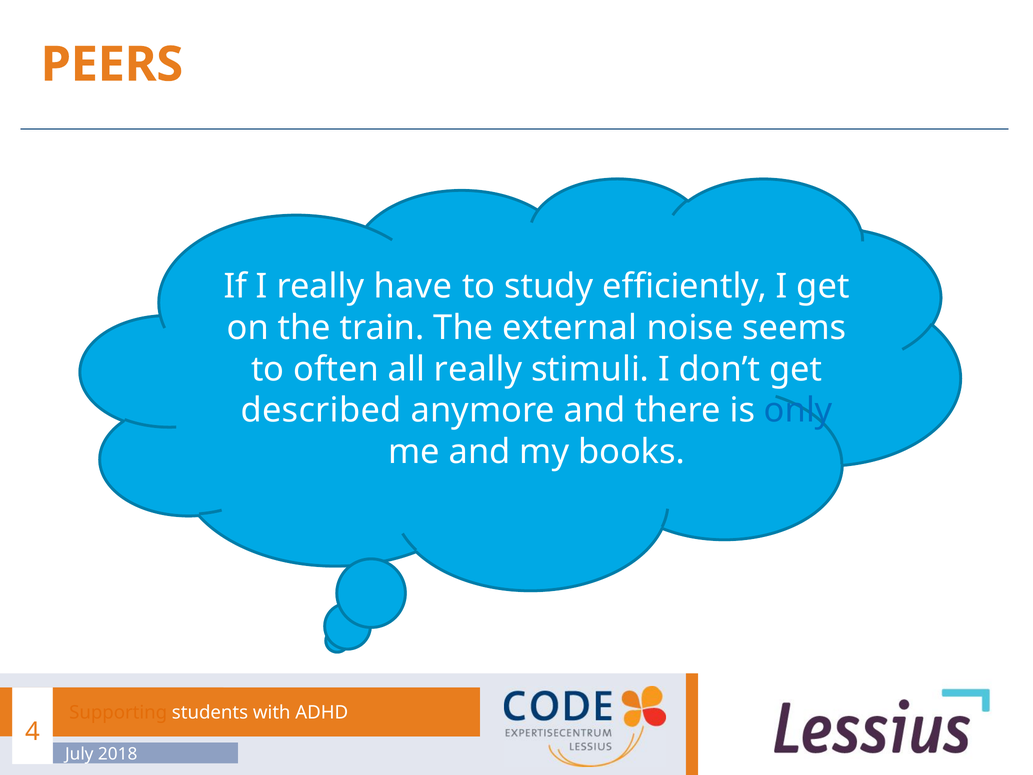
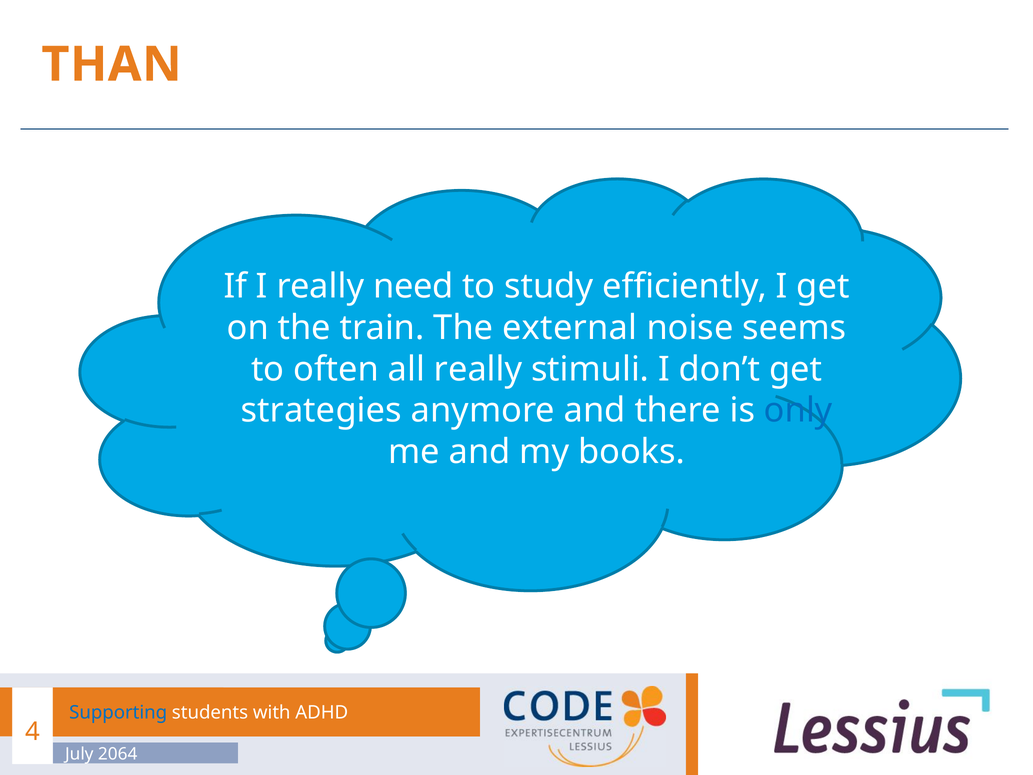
PEERS: PEERS -> THAN
have: have -> need
described: described -> strategies
Supporting colour: orange -> blue
2018: 2018 -> 2064
